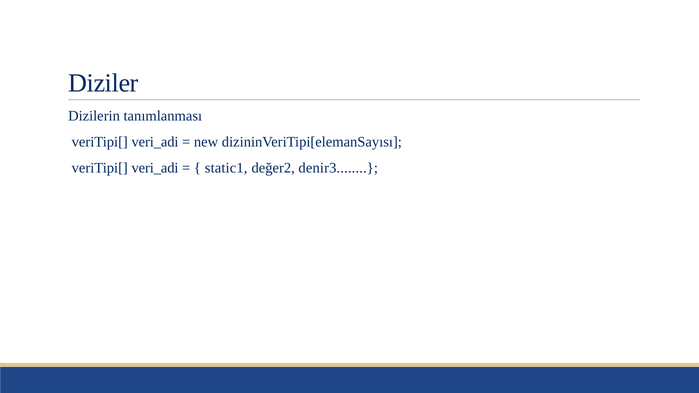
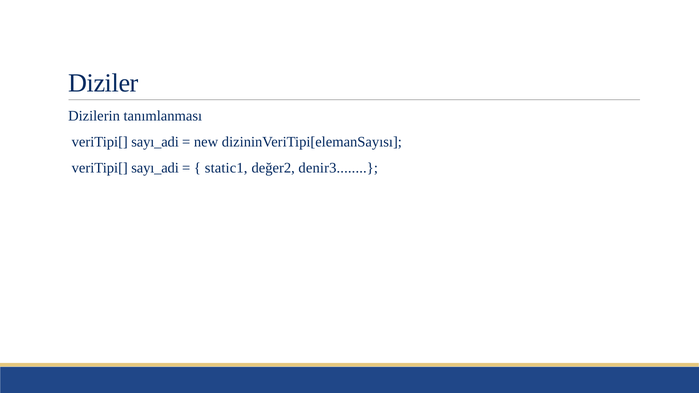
veri_adi at (155, 142): veri_adi -> sayı_adi
veri_adi at (155, 168): veri_adi -> sayı_adi
